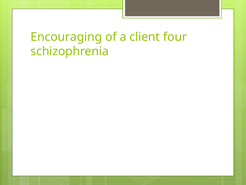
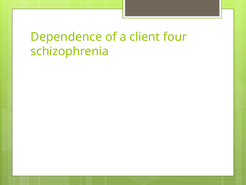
Encouraging: Encouraging -> Dependence
